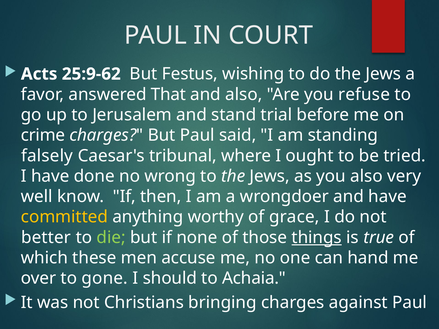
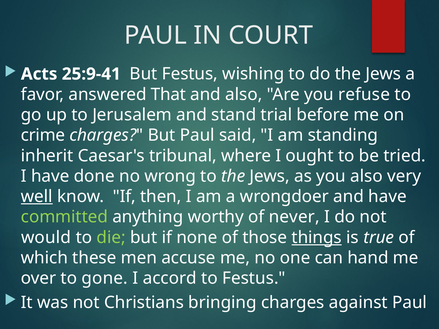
25:9-62: 25:9-62 -> 25:9-41
falsely: falsely -> inherit
well underline: none -> present
committed colour: yellow -> light green
grace: grace -> never
better: better -> would
should: should -> accord
to Achaia: Achaia -> Festus
